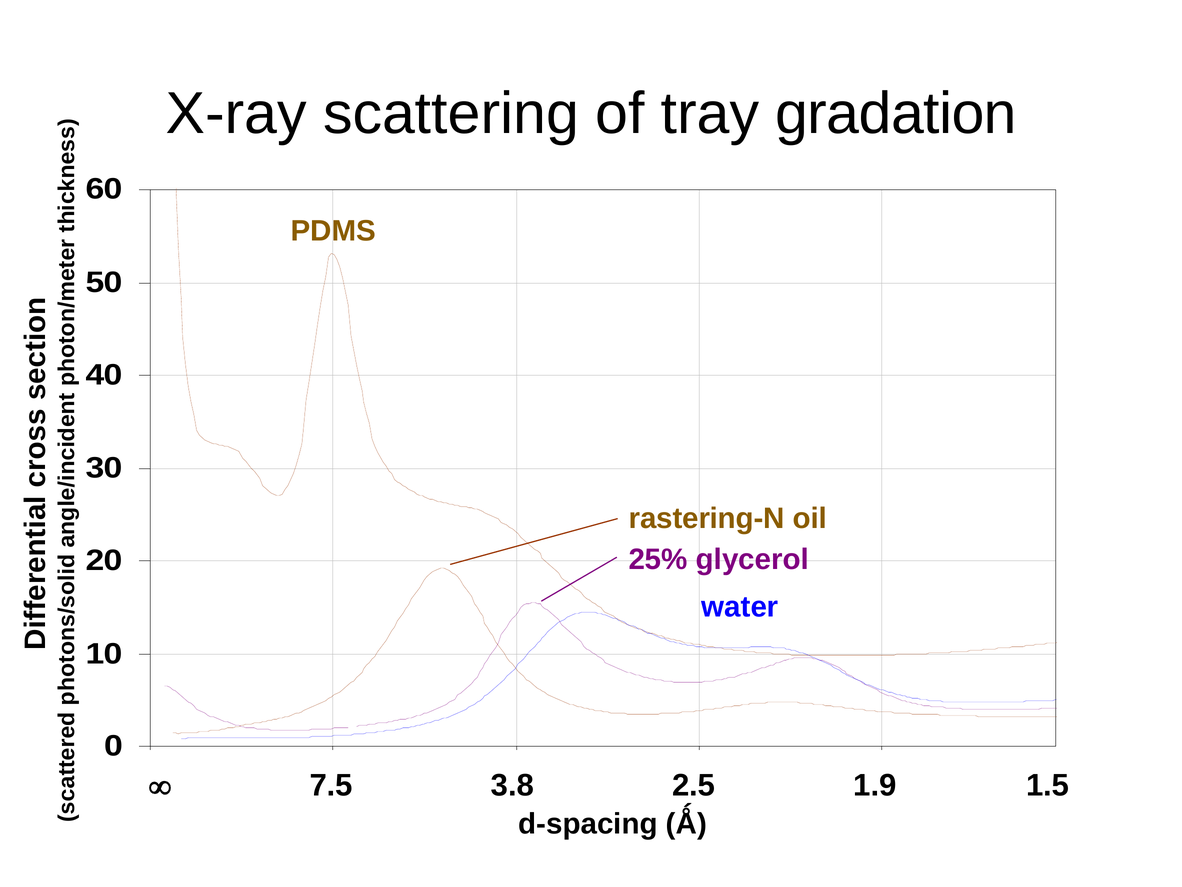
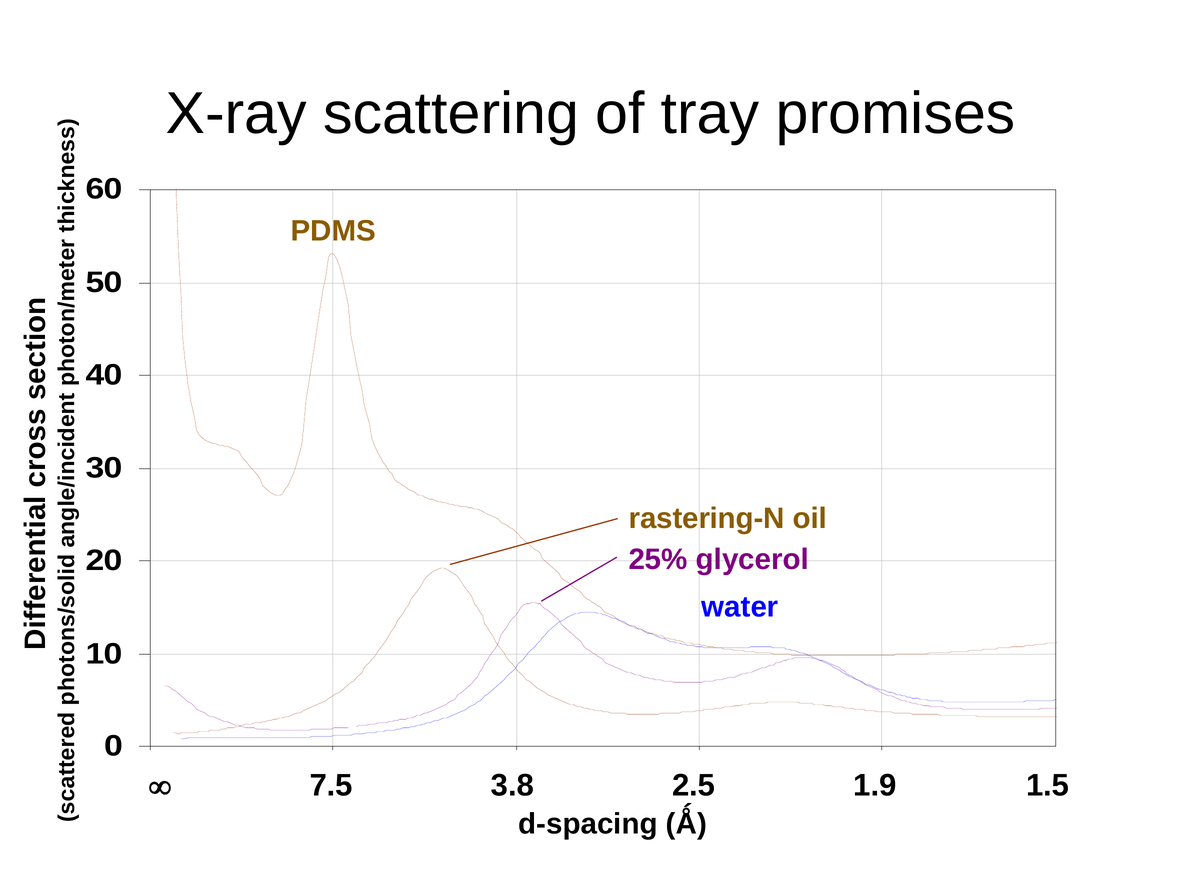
gradation: gradation -> promises
